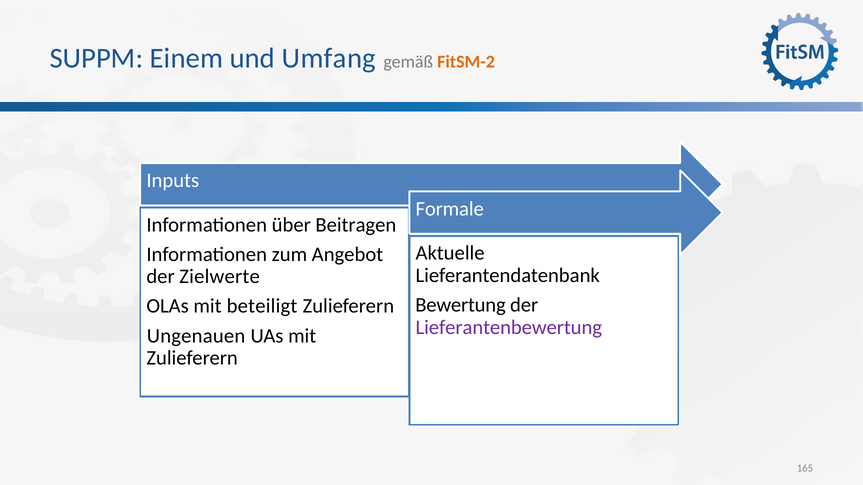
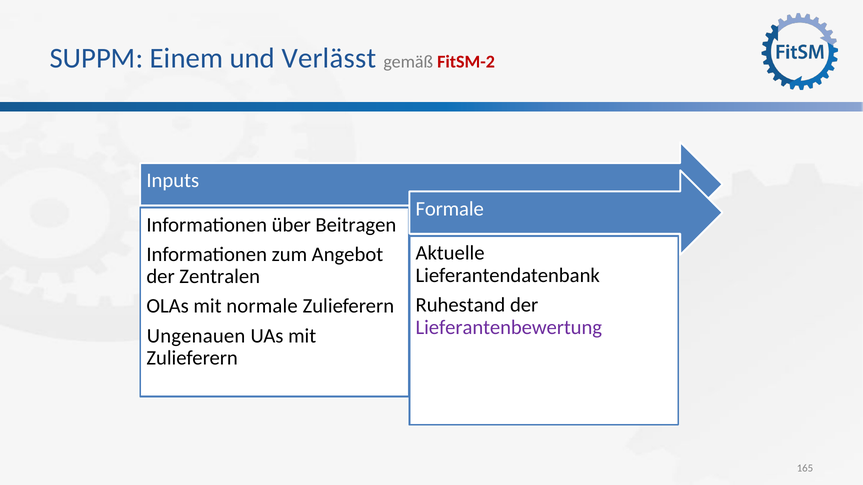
Umfang: Umfang -> Verlässt
FitSM-2 colour: orange -> red
Zielwerte: Zielwerte -> Zentralen
Bewertung: Bewertung -> Ruhestand
beteiligt: beteiligt -> normale
